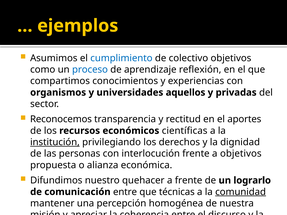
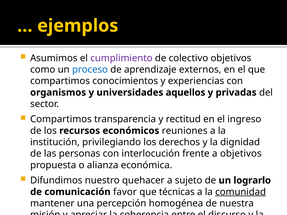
cumplimiento colour: blue -> purple
reflexión: reflexión -> externos
Reconocemos at (61, 119): Reconocemos -> Compartimos
aportes: aportes -> ingreso
científicas: científicas -> reuniones
institución underline: present -> none
a frente: frente -> sujeto
comunicación entre: entre -> favor
